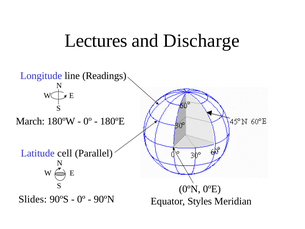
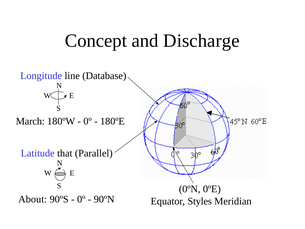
Lectures: Lectures -> Concept
Readings: Readings -> Database
cell: cell -> that
Slides: Slides -> About
